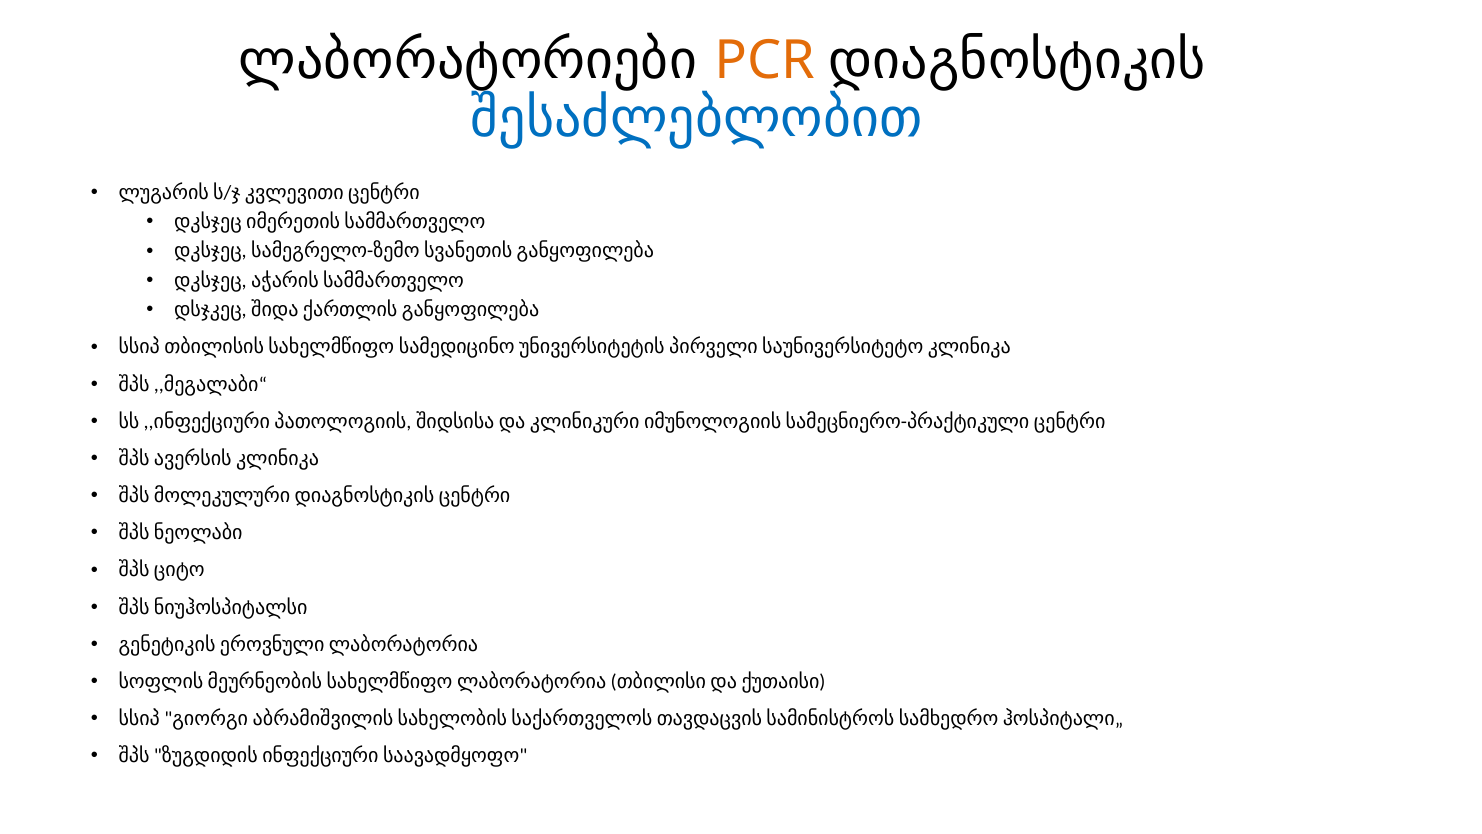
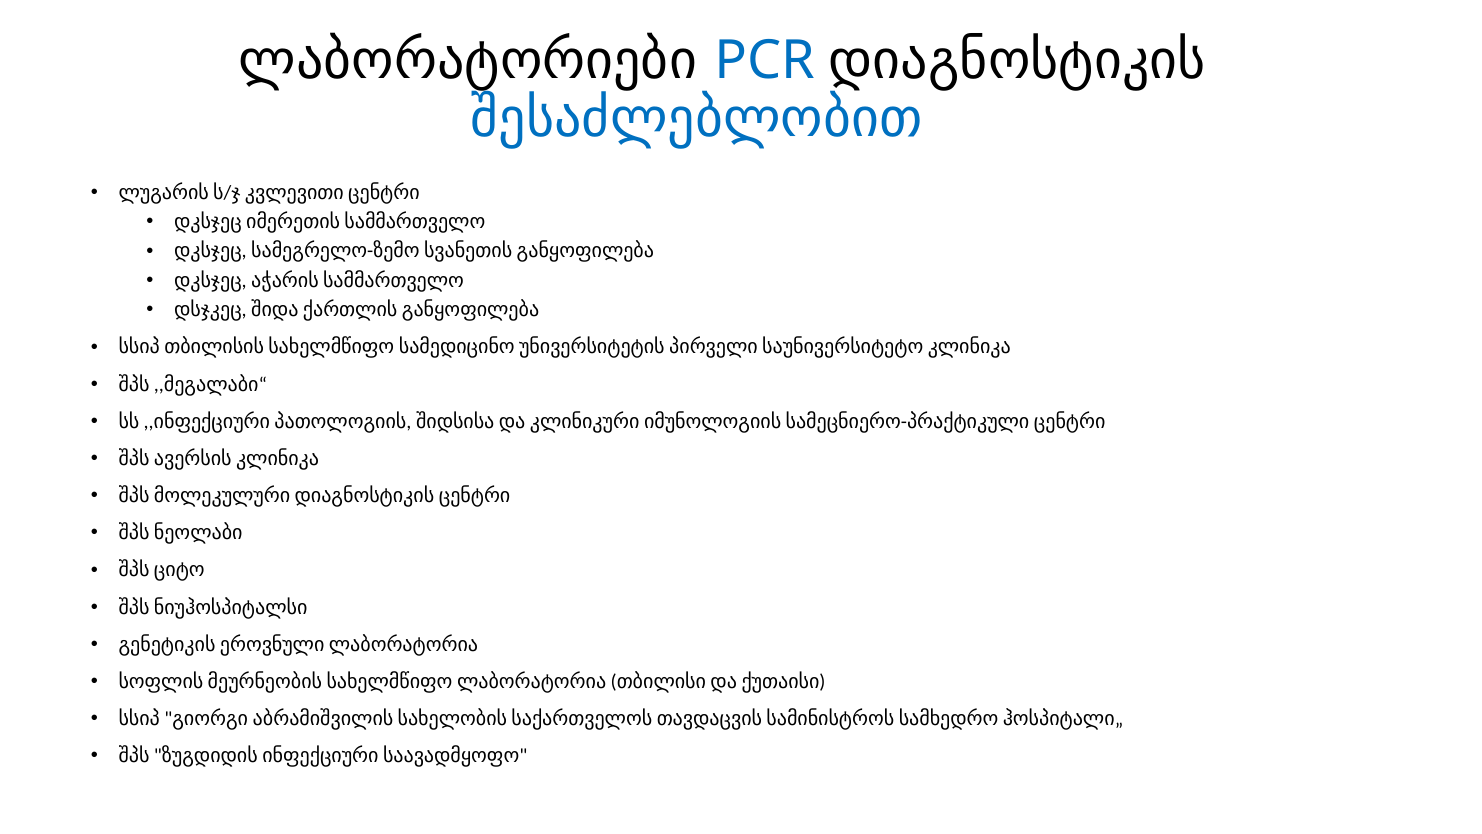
PCR colour: orange -> blue
